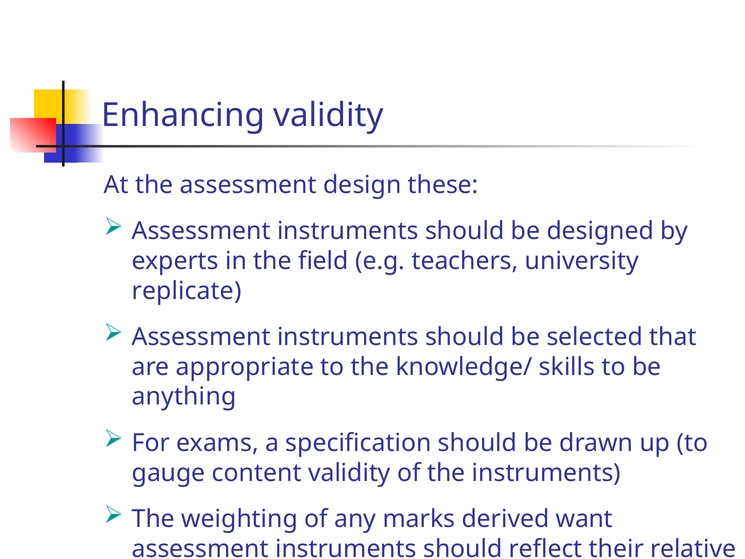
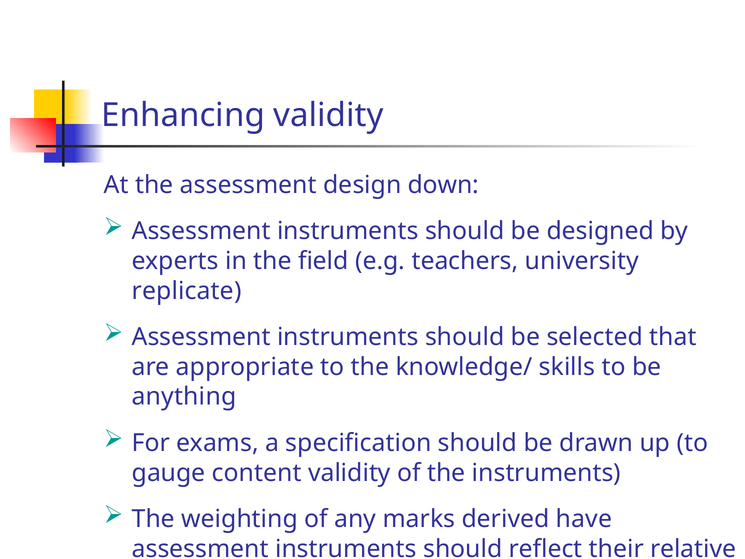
these: these -> down
want: want -> have
